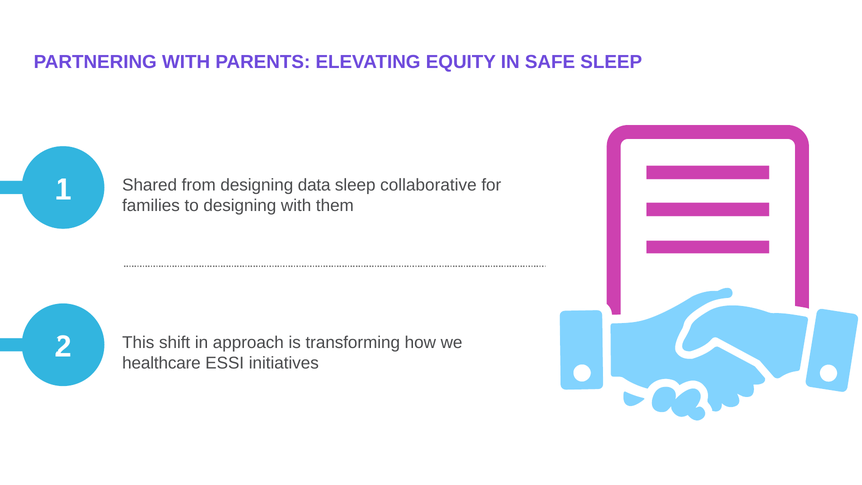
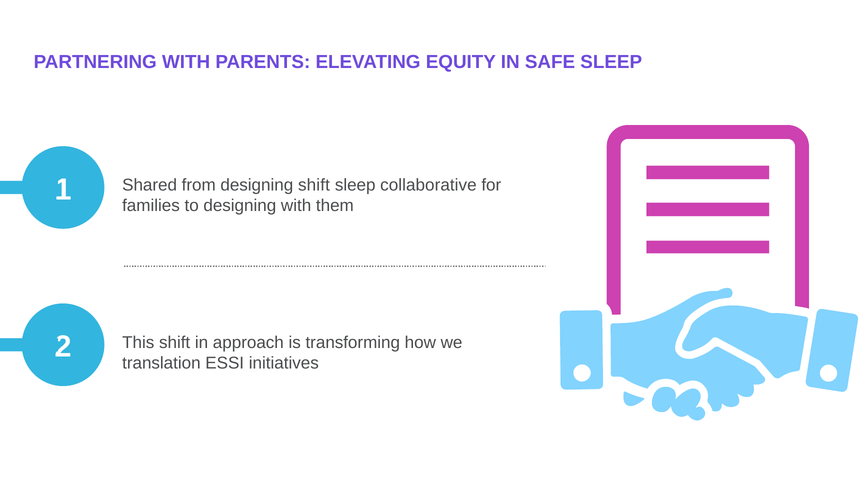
designing data: data -> shift
healthcare: healthcare -> translation
